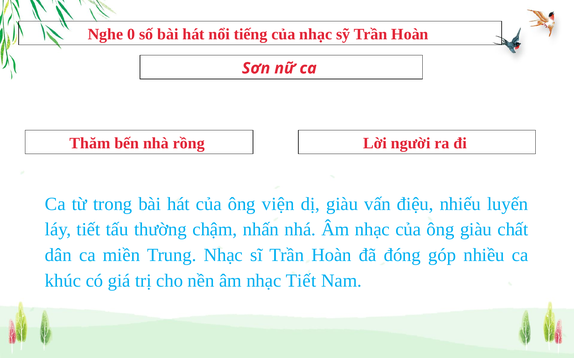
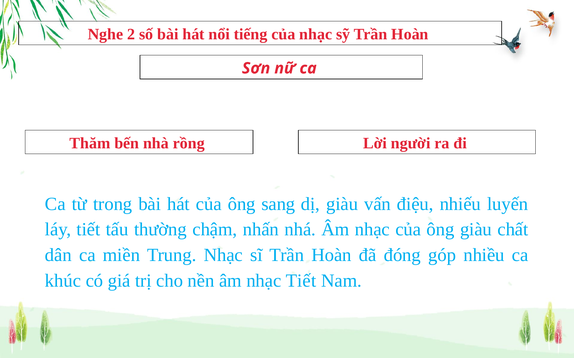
0: 0 -> 2
viện: viện -> sang
